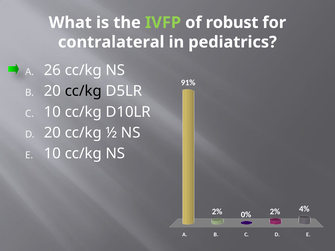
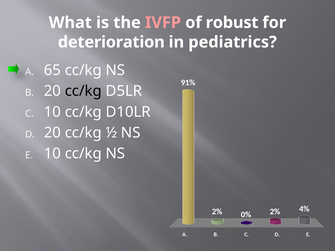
IVFP colour: light green -> pink
contralateral: contralateral -> deterioration
26: 26 -> 65
